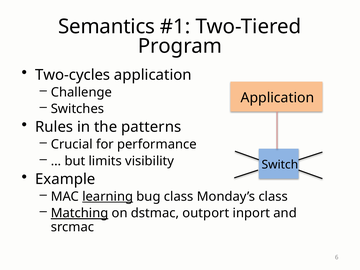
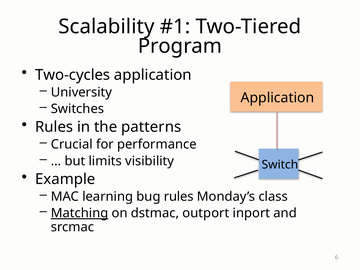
Semantics: Semantics -> Scalability
Challenge: Challenge -> University
learning underline: present -> none
bug class: class -> rules
